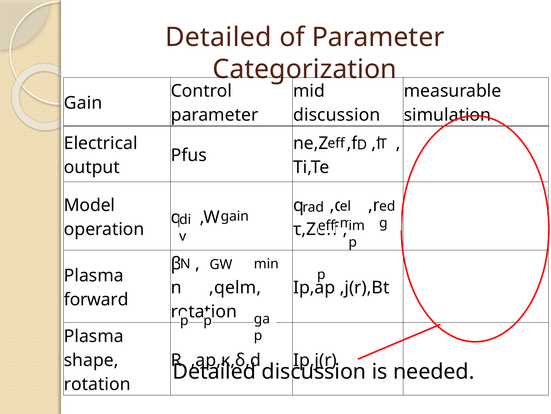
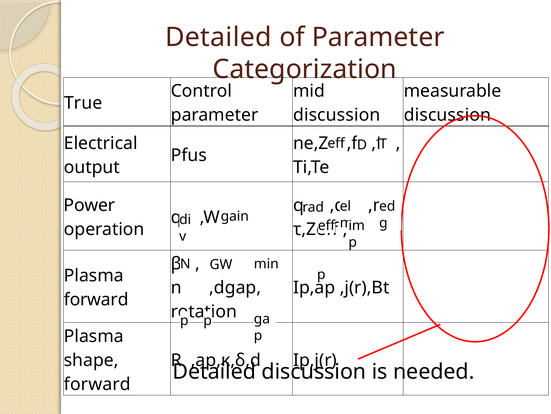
Gain at (83, 103): Gain -> True
simulation at (448, 115): simulation -> discussion
Model: Model -> Power
,qelm: ,qelm -> ,dgap
rotation at (97, 384): rotation -> forward
